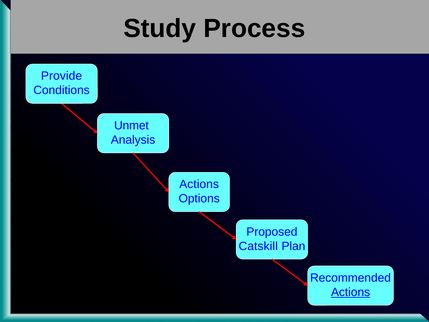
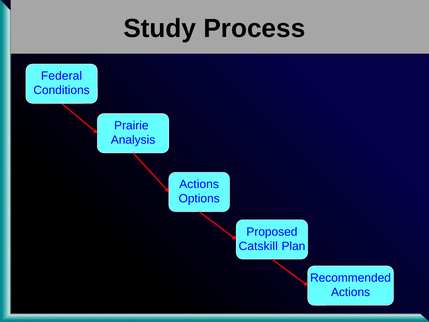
Provide: Provide -> Federal
Unmet: Unmet -> Prairie
Actions at (351, 292) underline: present -> none
